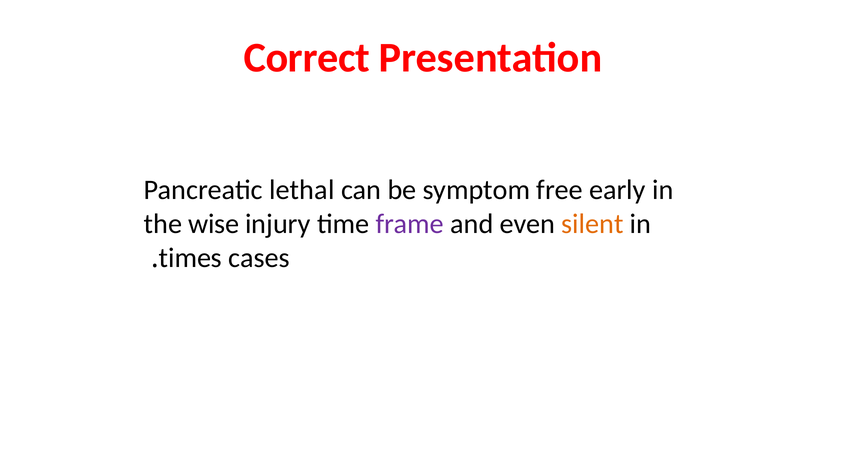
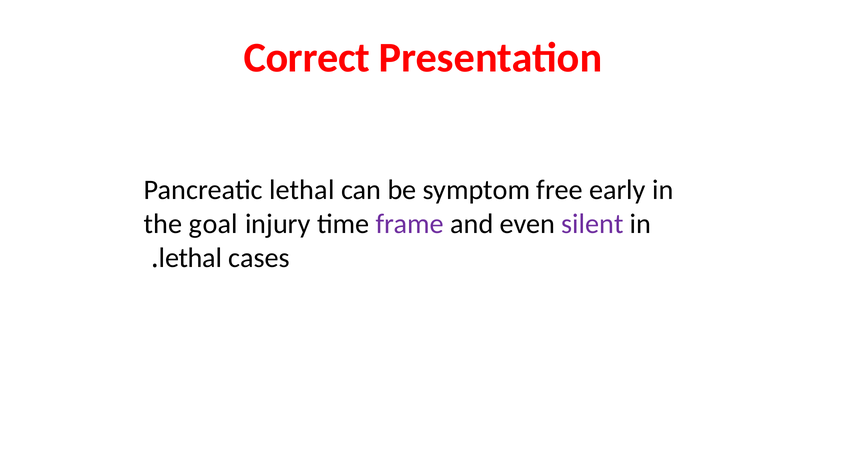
wise: wise -> goal
silent colour: orange -> purple
times at (190, 258): times -> lethal
